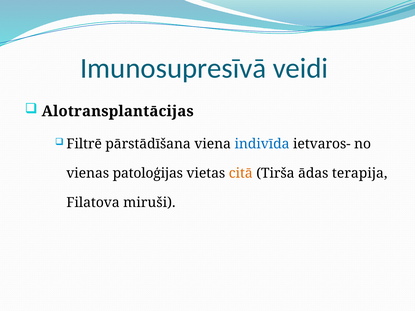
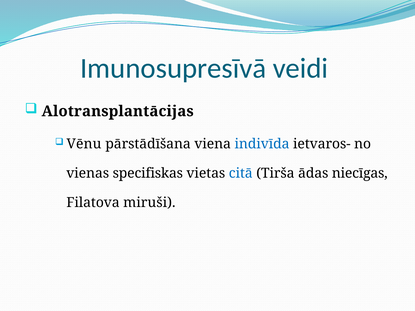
Filtrē: Filtrē -> Vēnu
patoloģijas: patoloģijas -> specifiskas
citā colour: orange -> blue
terapija: terapija -> niecīgas
